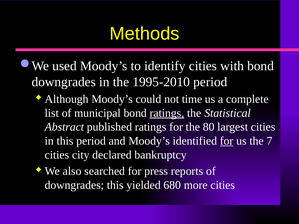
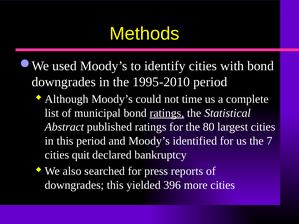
for at (227, 141) underline: present -> none
city: city -> quit
680: 680 -> 396
